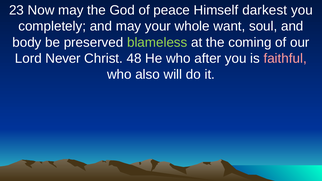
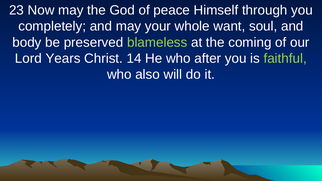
darkest: darkest -> through
Never: Never -> Years
48: 48 -> 14
faithful colour: pink -> light green
